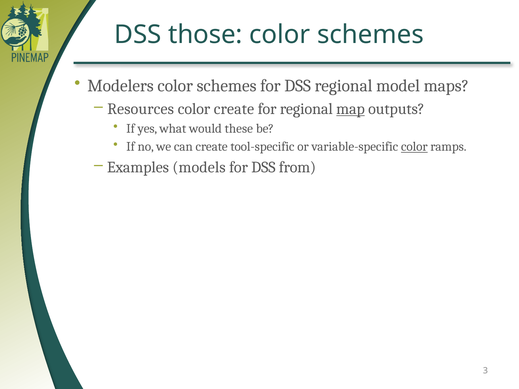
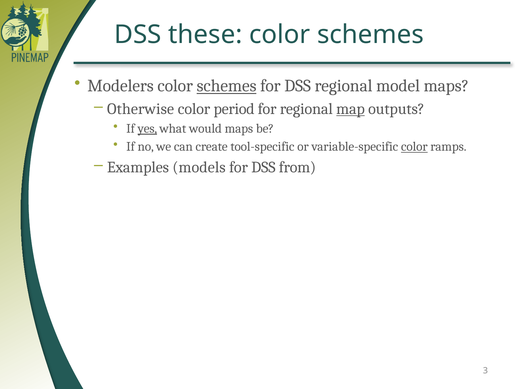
those: those -> these
schemes at (227, 86) underline: none -> present
Resources: Resources -> Otherwise
color create: create -> period
yes underline: none -> present
would these: these -> maps
